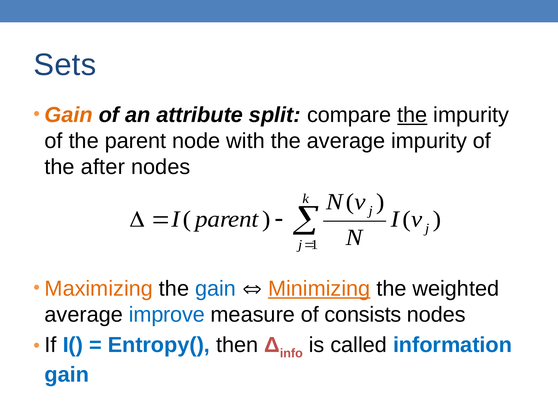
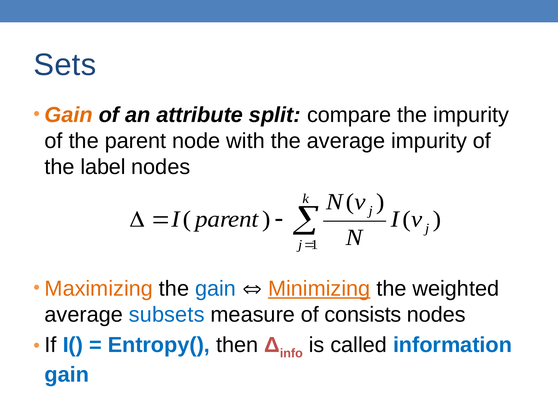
the at (412, 115) underline: present -> none
after: after -> label
improve: improve -> subsets
